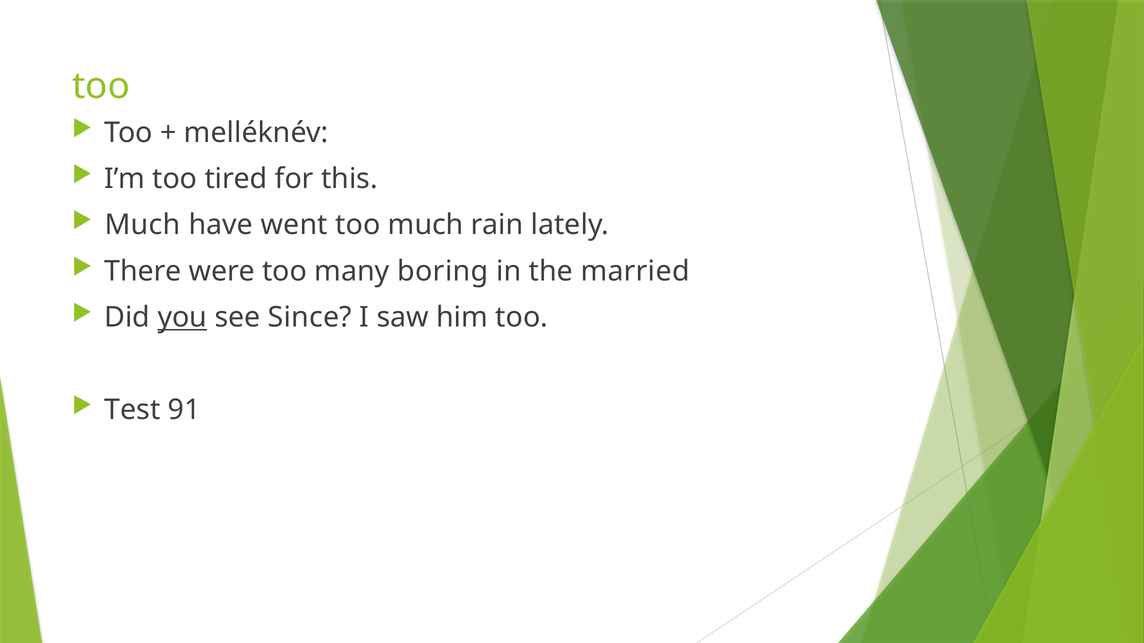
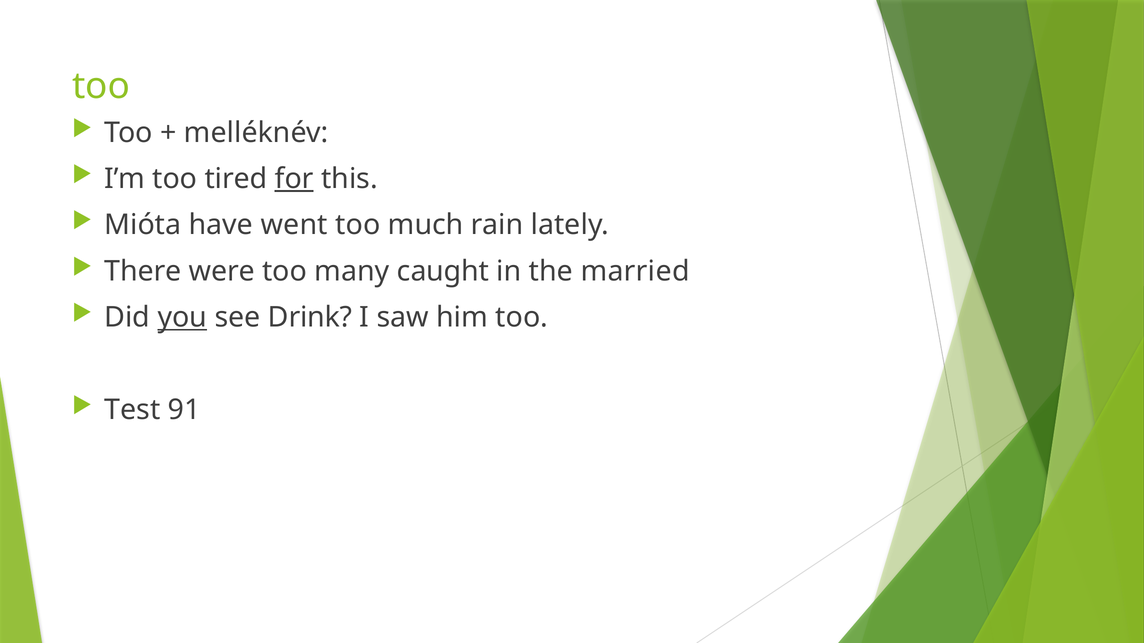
for underline: none -> present
Much at (143, 225): Much -> Mióta
boring: boring -> caught
Since: Since -> Drink
